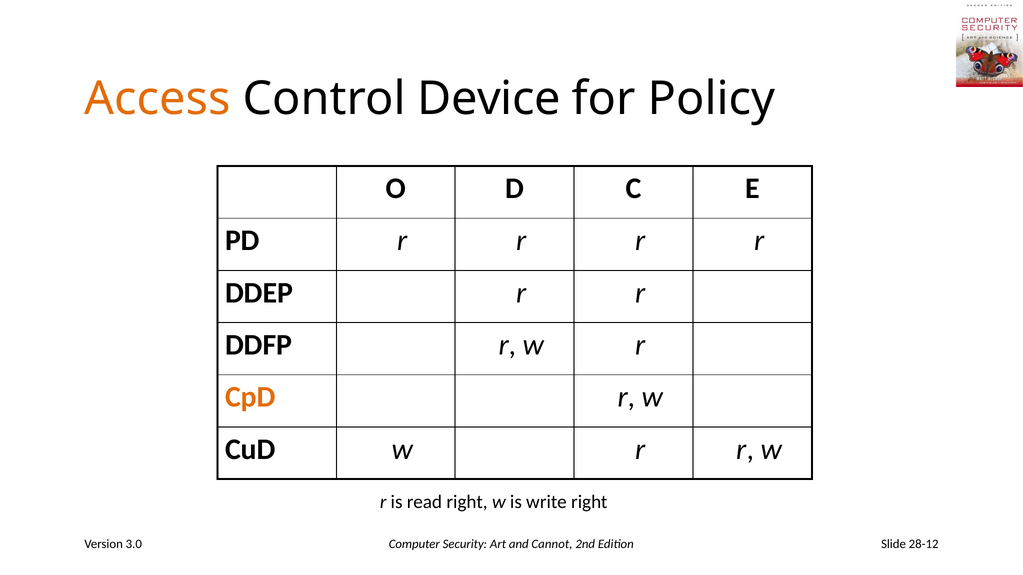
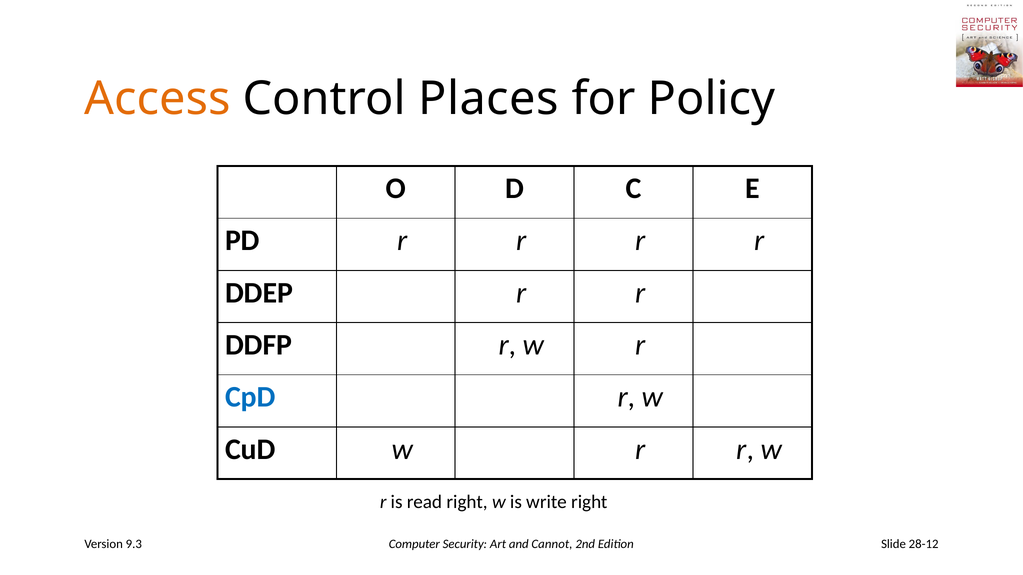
Device: Device -> Places
CpD colour: orange -> blue
3.0: 3.0 -> 9.3
